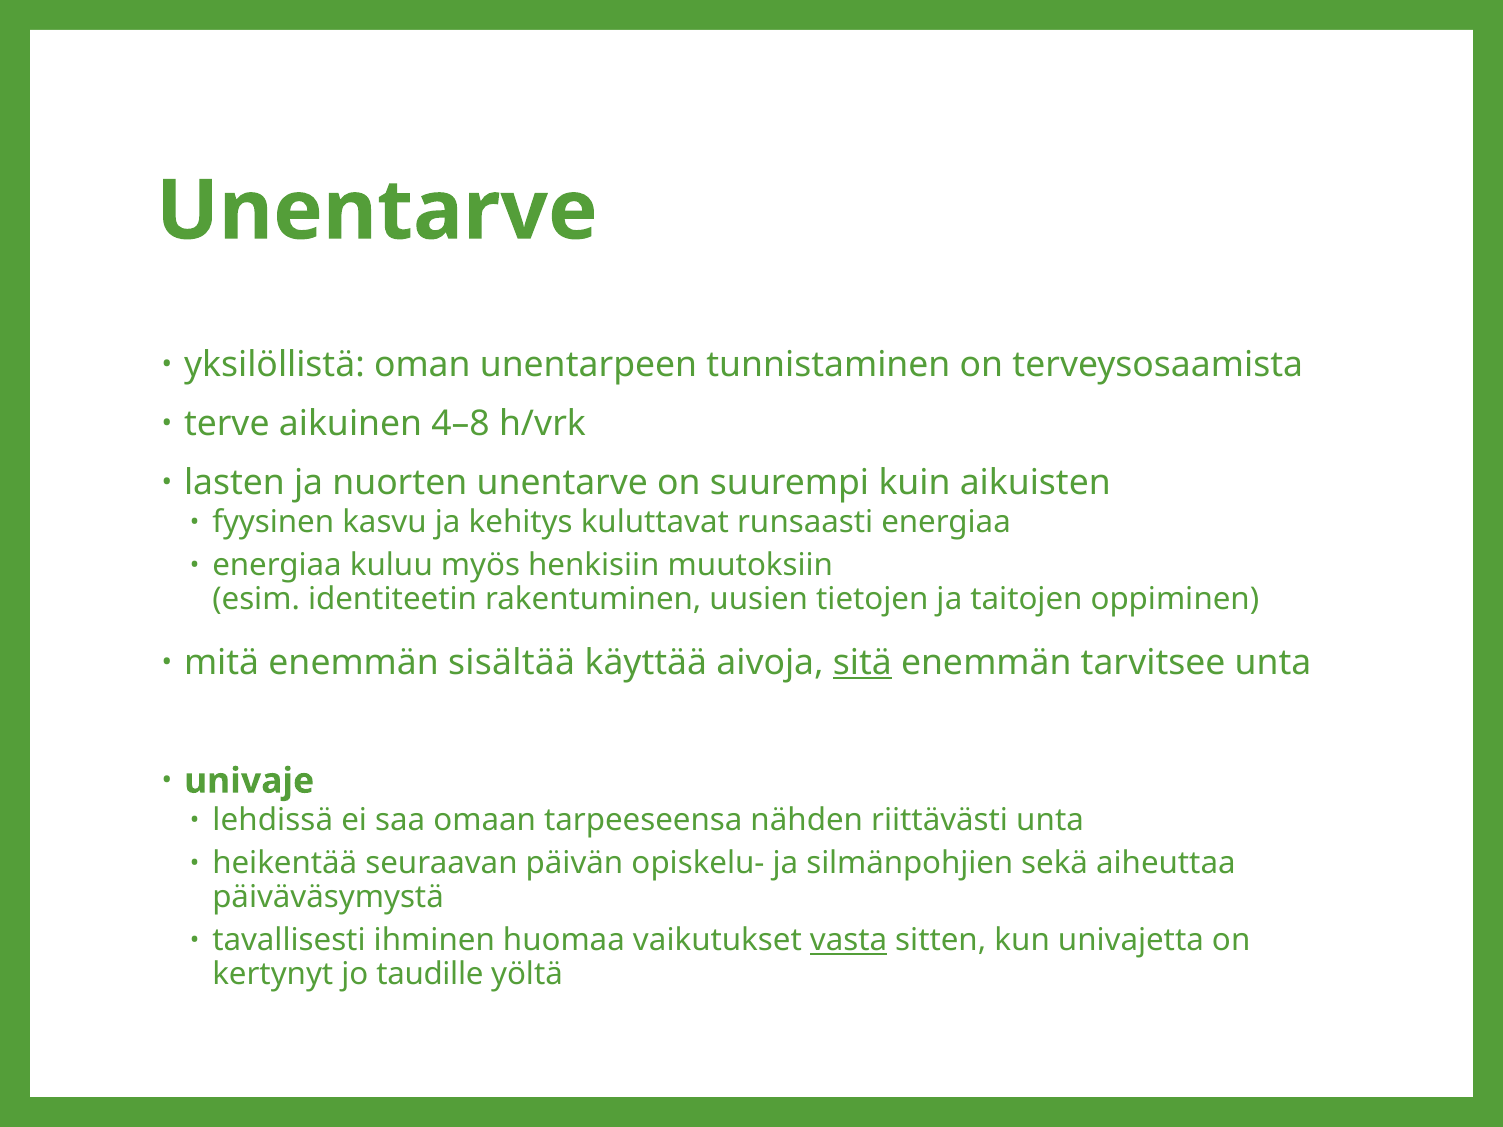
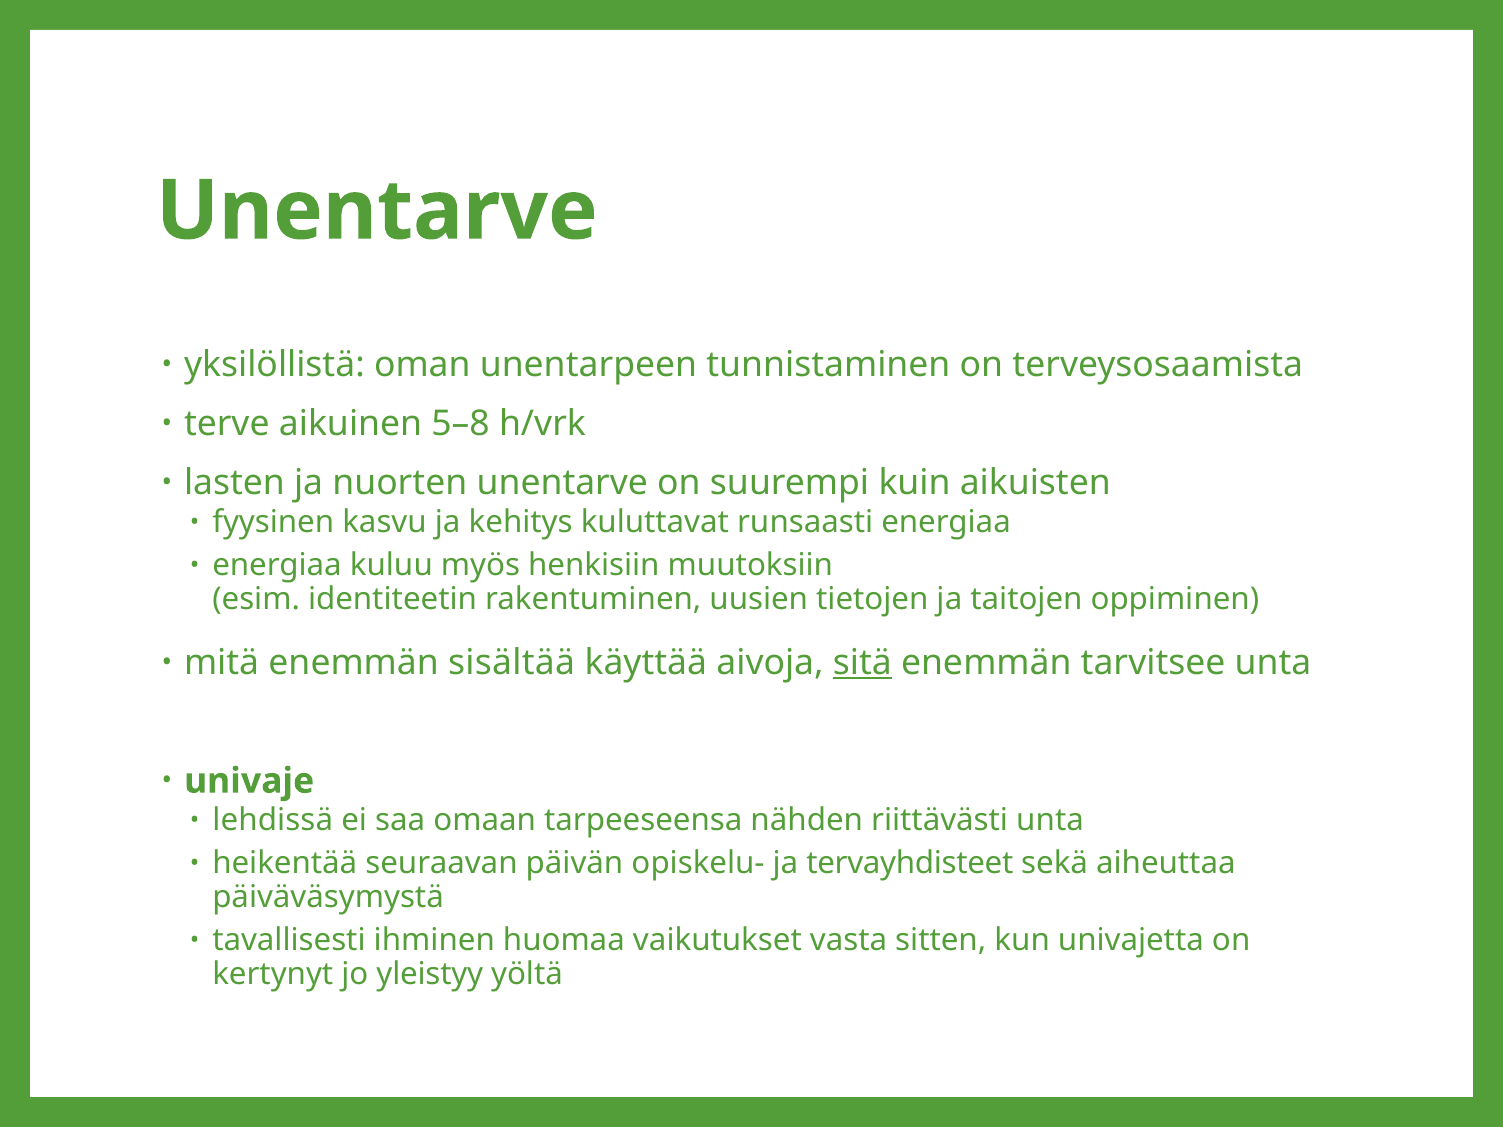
4–8: 4–8 -> 5–8
silmänpohjien: silmänpohjien -> tervayhdisteet
vasta underline: present -> none
taudille: taudille -> yleistyy
